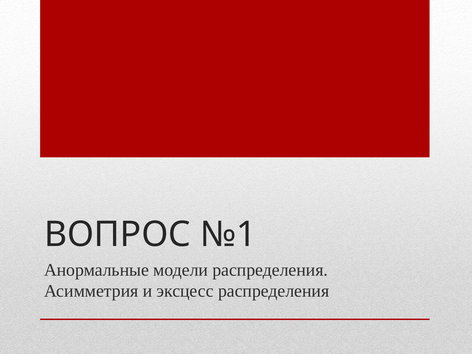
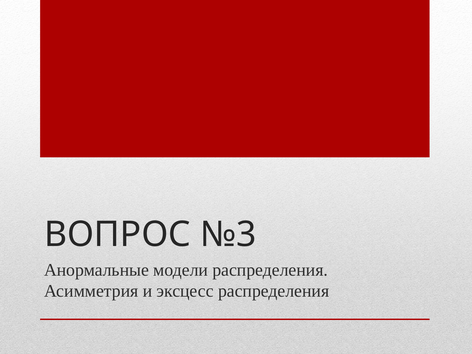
№1: №1 -> №3
